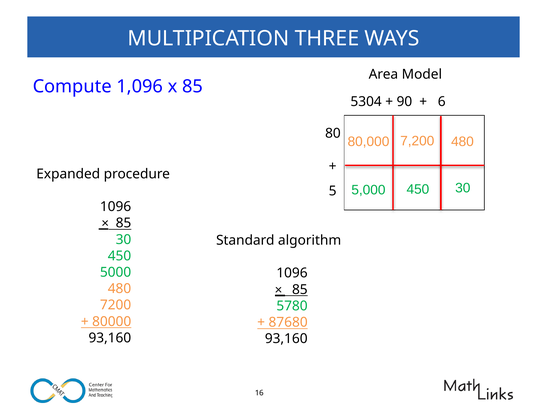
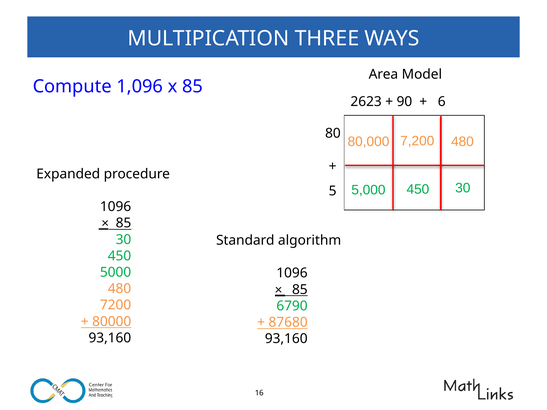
5304: 5304 -> 2623
5780: 5780 -> 6790
